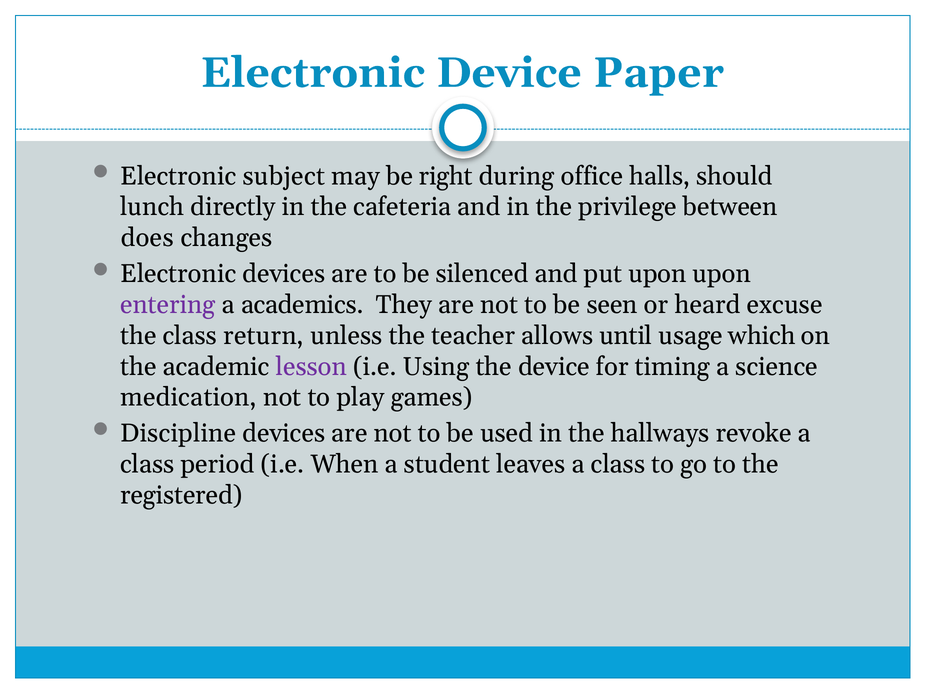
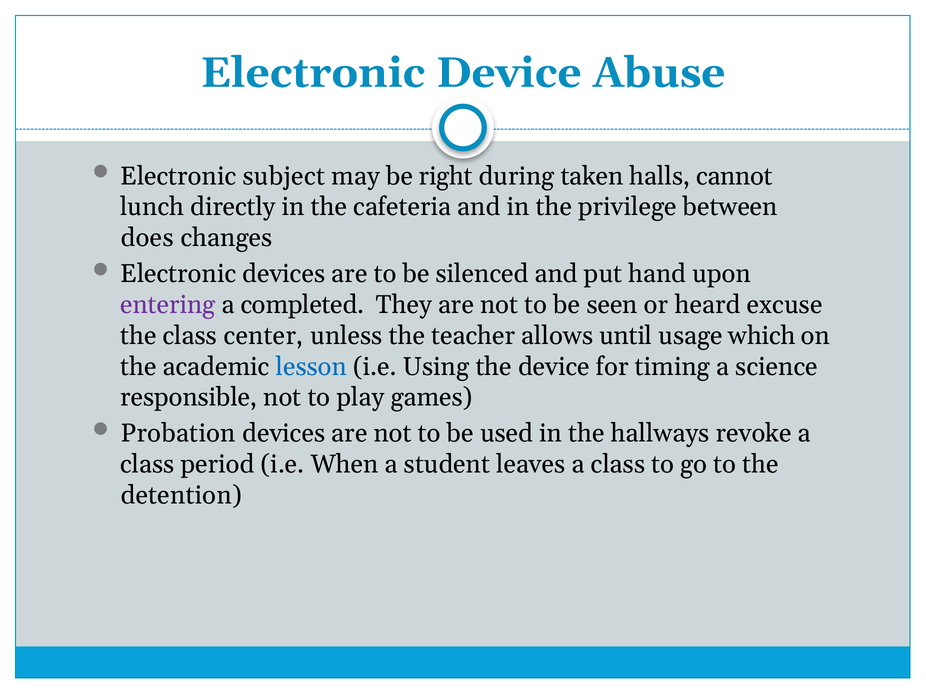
Paper: Paper -> Abuse
office: office -> taken
should: should -> cannot
put upon: upon -> hand
academics: academics -> completed
return: return -> center
lesson colour: purple -> blue
medication: medication -> responsible
Discipline: Discipline -> Probation
registered: registered -> detention
